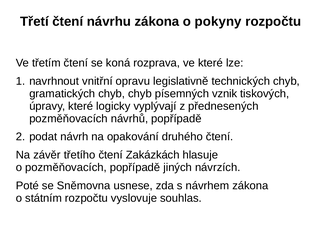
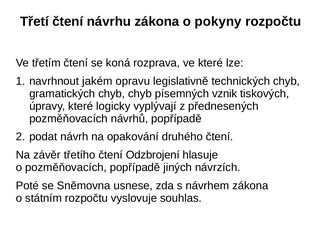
vnitřní: vnitřní -> jakém
Zakázkách: Zakázkách -> Odzbrojení
